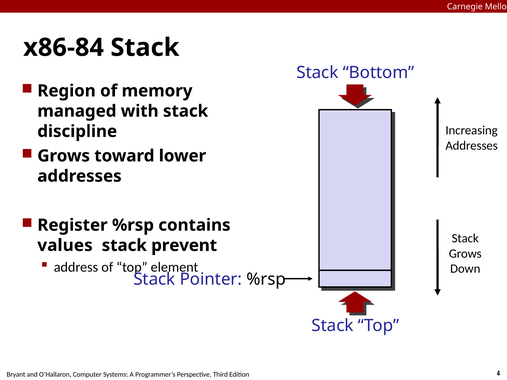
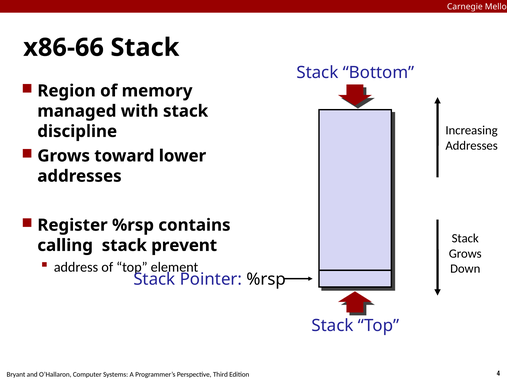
x86-84: x86-84 -> x86-66
values: values -> calling
